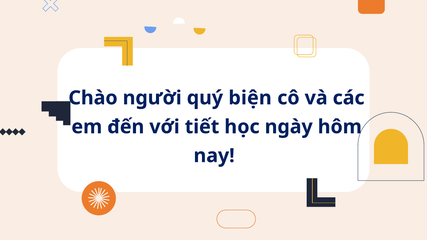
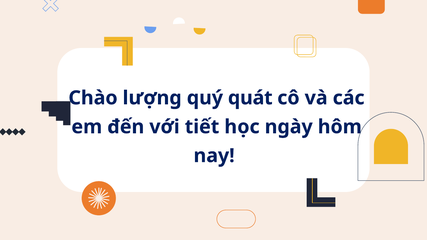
người: người -> lượng
biện: biện -> quát
